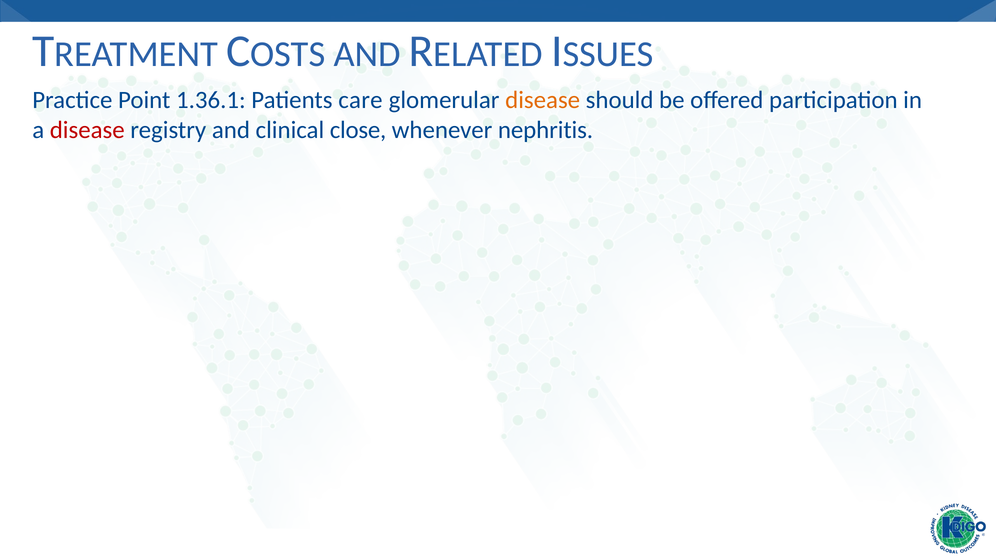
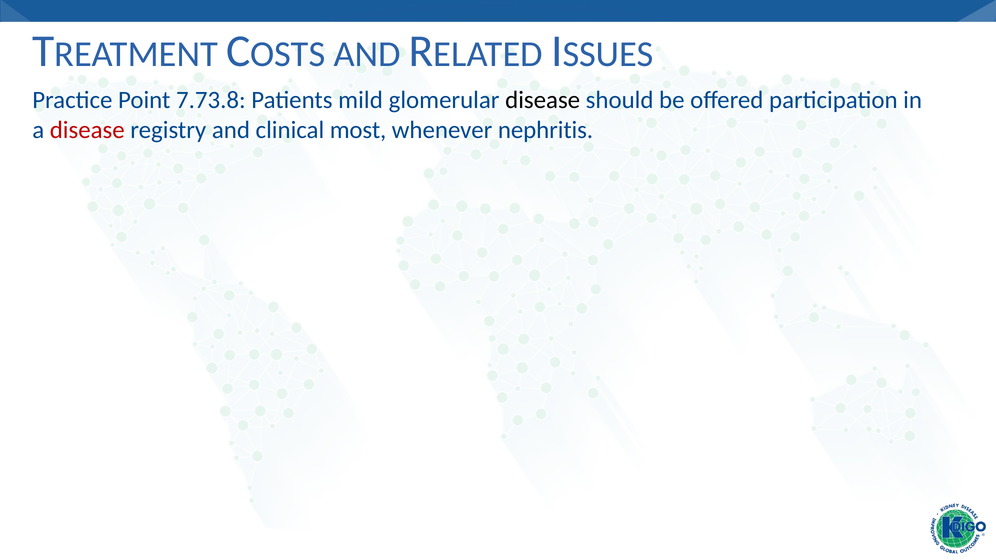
1.36.1: 1.36.1 -> 7.73.8
care: care -> mild
disease at (543, 100) colour: orange -> black
close: close -> most
